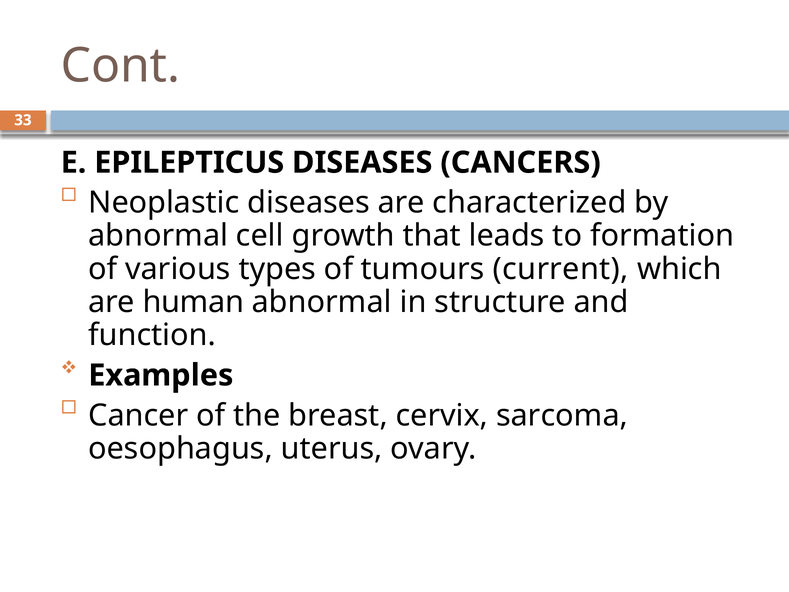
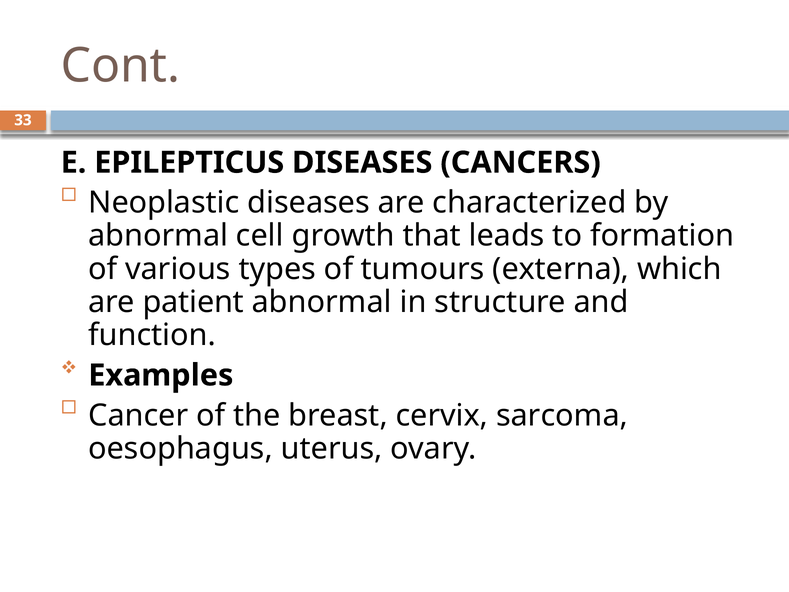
current: current -> externa
human: human -> patient
